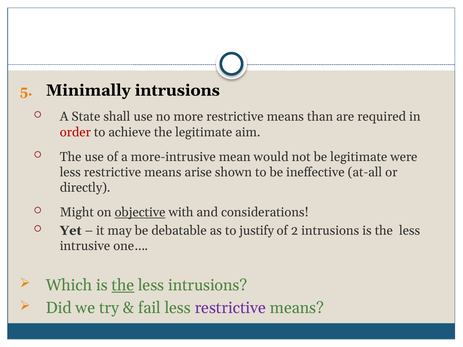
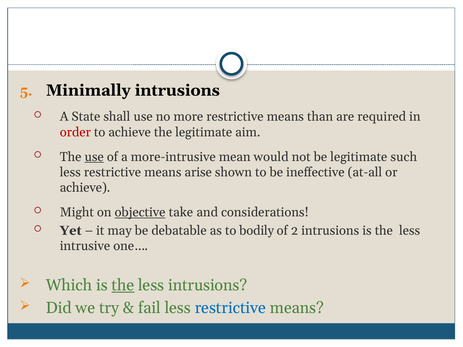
use at (94, 157) underline: none -> present
were: were -> such
directly at (85, 188): directly -> achieve
with: with -> take
justify: justify -> bodily
restrictive at (230, 308) colour: purple -> blue
